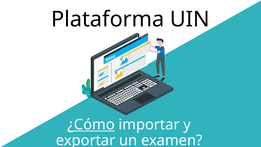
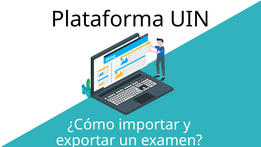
¿Cómo underline: present -> none
